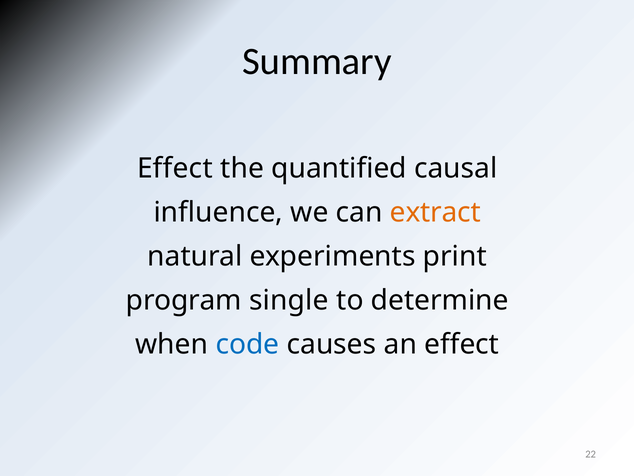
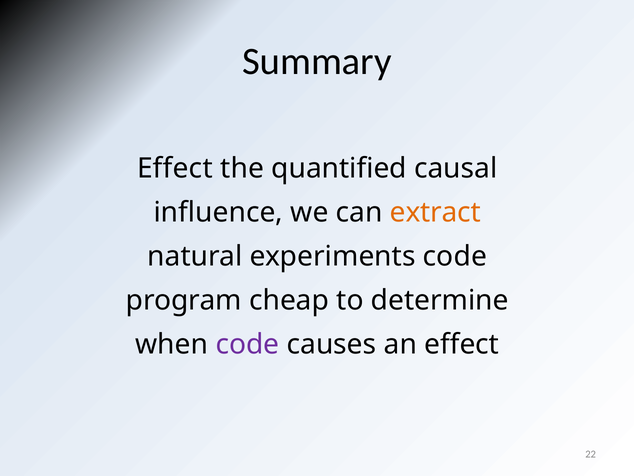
experiments print: print -> code
single: single -> cheap
code at (247, 344) colour: blue -> purple
